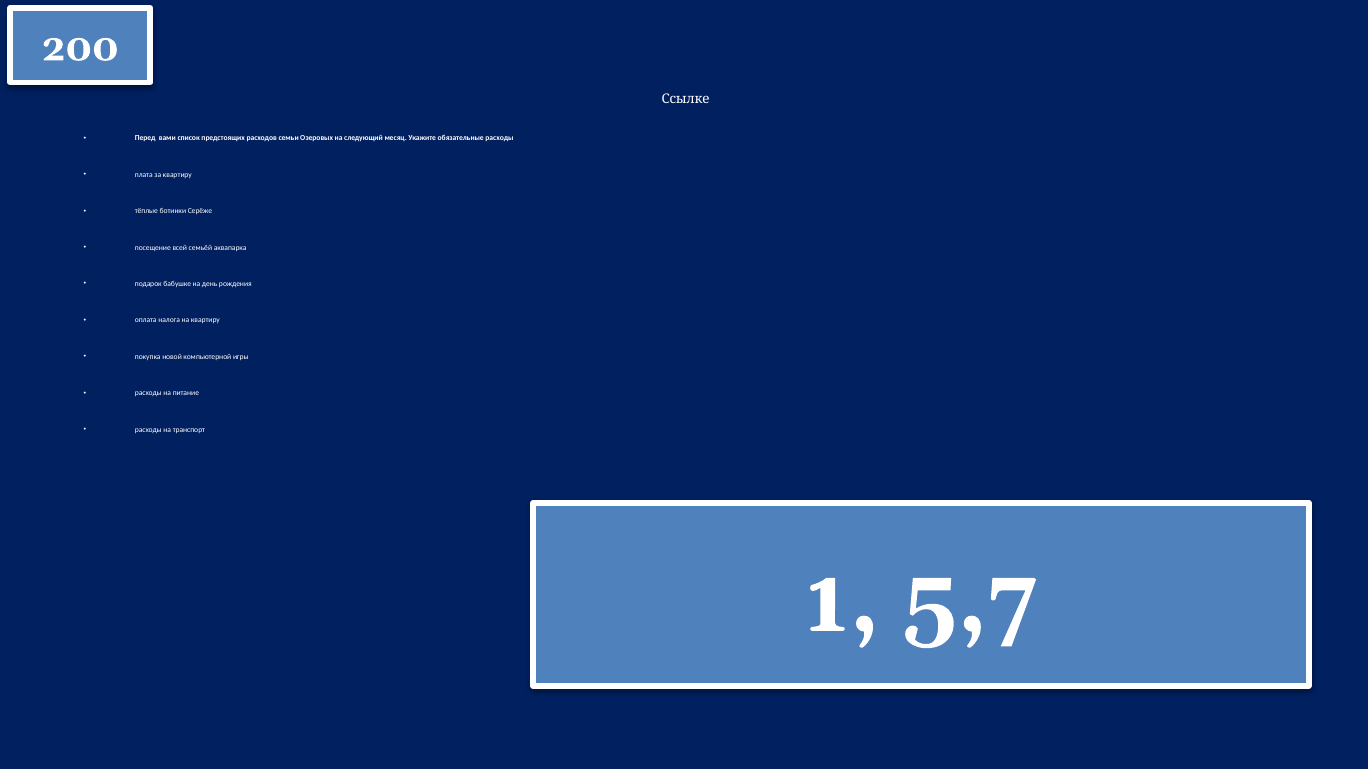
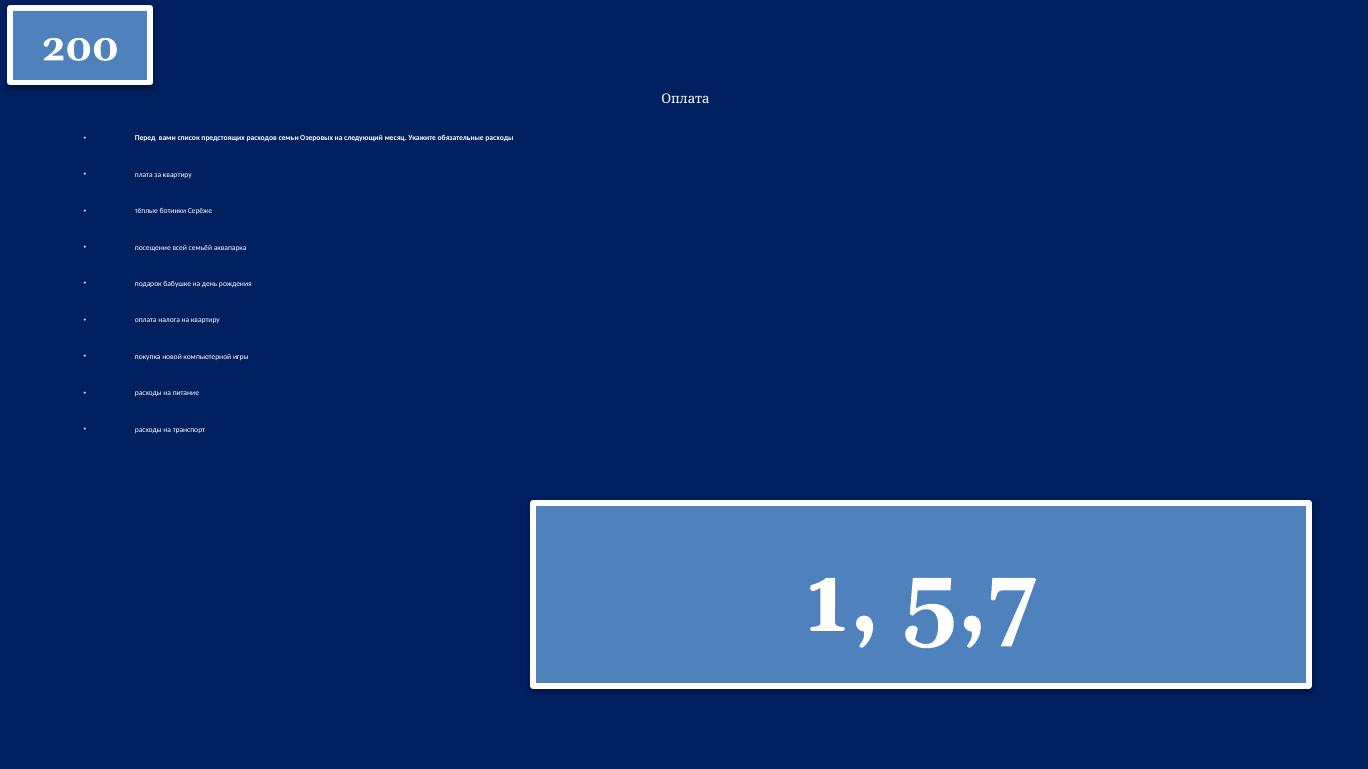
Ссылке at (686, 99): Ссылке -> Оплата
